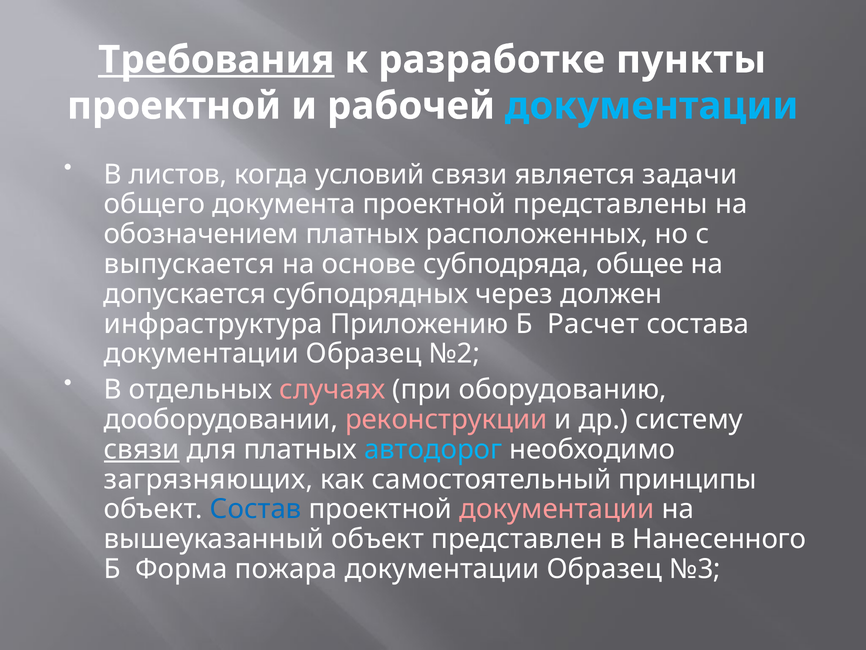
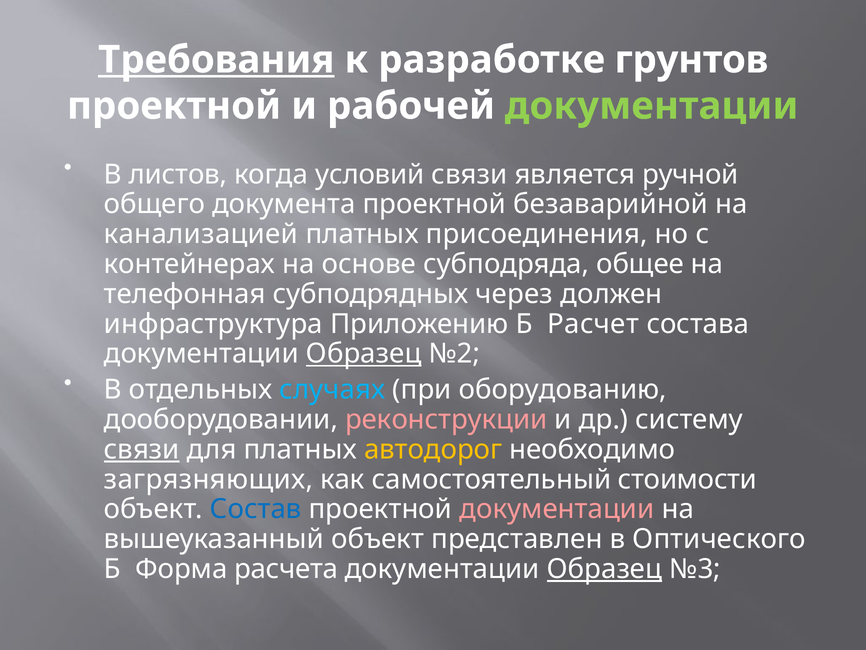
пункты: пункты -> грунтов
документации at (652, 106) colour: light blue -> light green
задачи: задачи -> ручной
представлены: представлены -> безаварийной
обозначением: обозначением -> канализацией
расположенных: расположенных -> присоединения
выпускается: выпускается -> контейнерах
допускается: допускается -> телефонная
Образец at (364, 354) underline: none -> present
случаях colour: pink -> light blue
автодорог colour: light blue -> yellow
принципы: принципы -> стоимости
Нанесенного: Нанесенного -> Оптического
пожара: пожара -> расчета
Образец at (604, 569) underline: none -> present
